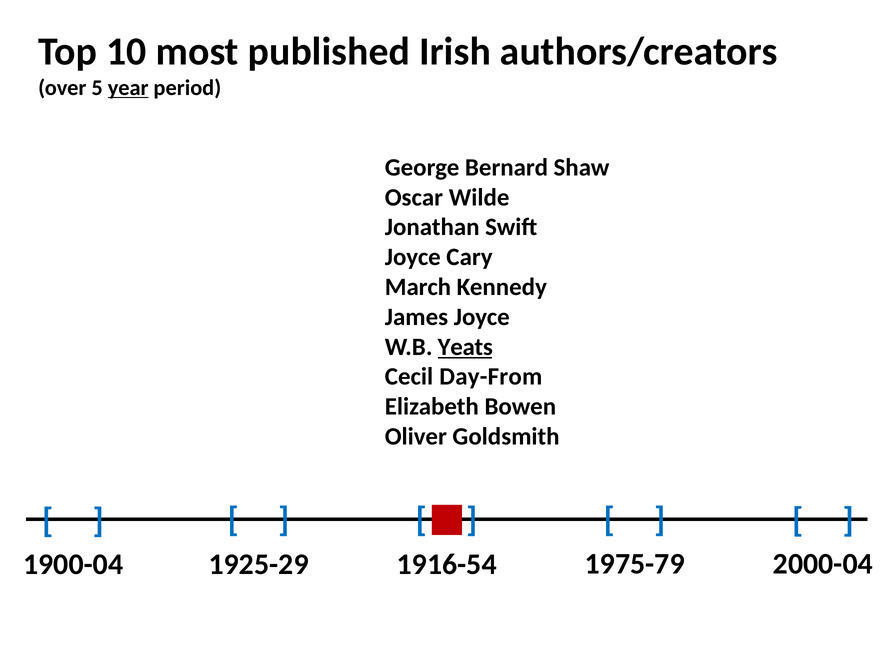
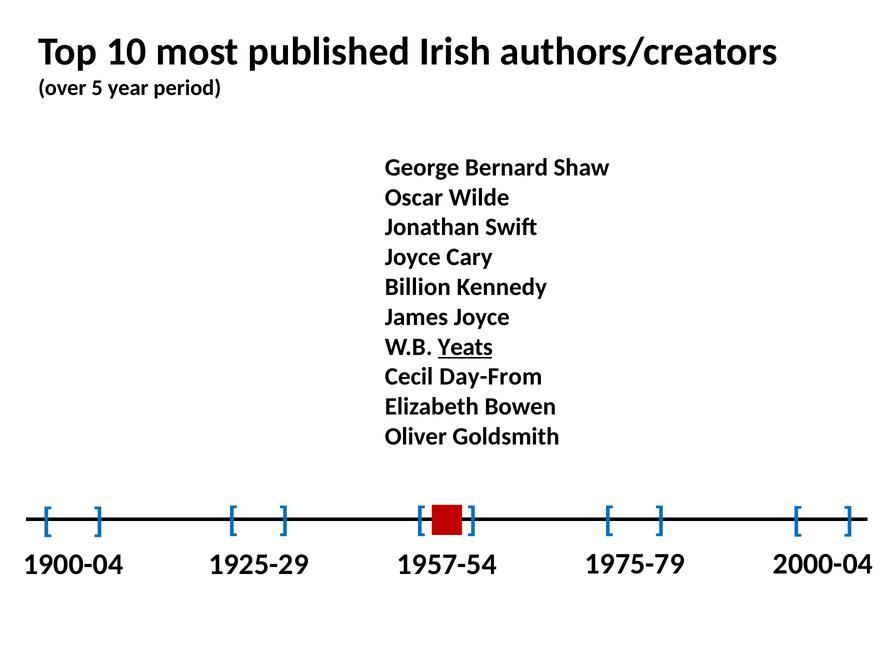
year underline: present -> none
March: March -> Billion
1916-54: 1916-54 -> 1957-54
